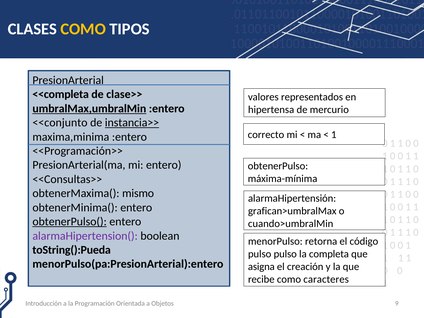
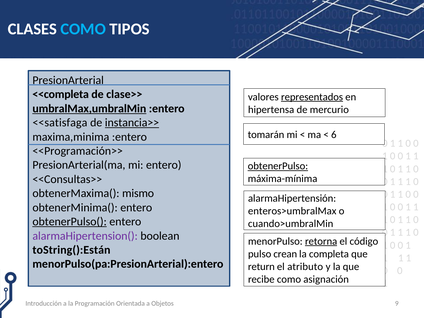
COMO at (83, 29) colour: yellow -> light blue
representados underline: none -> present
<<conjunto: <<conjunto -> <<satisfaga
correcto: correcto -> tomarán
1 at (334, 135): 1 -> 6
obtenerPulso underline: none -> present
grafican>umbralMax: grafican>umbralMax -> enteros>umbralMax
retorna underline: none -> present
toString():Pueda: toString():Pueda -> toString():Están
pulso pulso: pulso -> crean
asigna: asigna -> return
creación: creación -> atributo
caracteres: caracteres -> asignación
